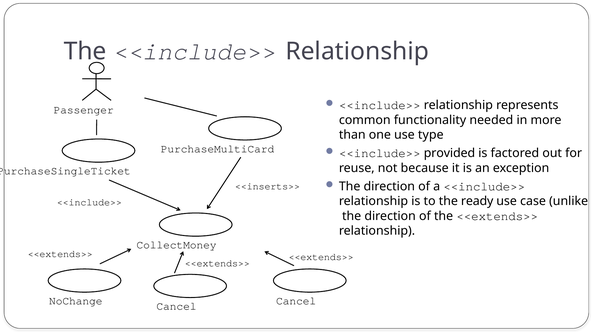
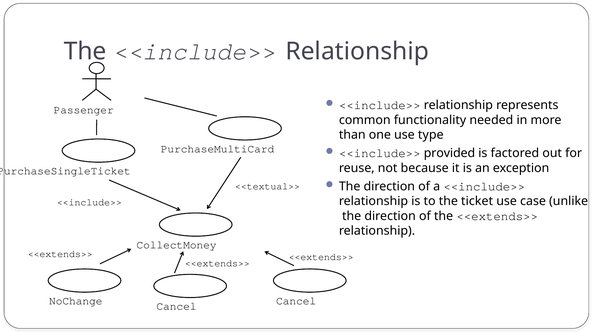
<<inserts>>: <<inserts>> -> <<textual>>
ready: ready -> ticket
